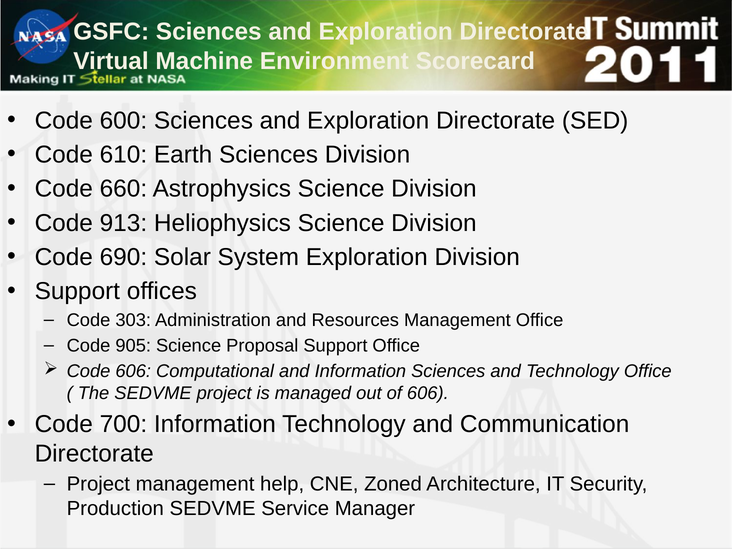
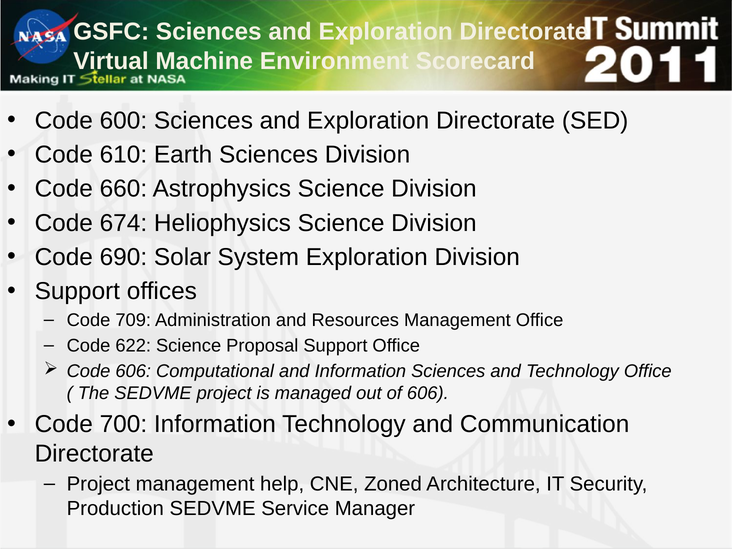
913: 913 -> 674
303: 303 -> 709
905: 905 -> 622
